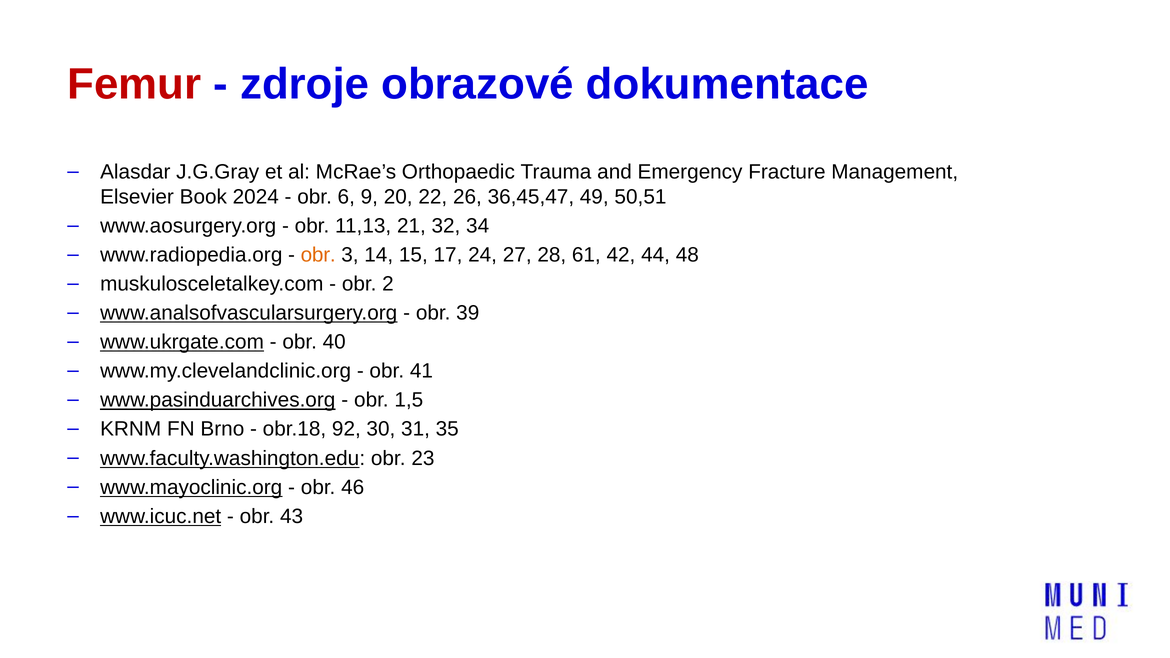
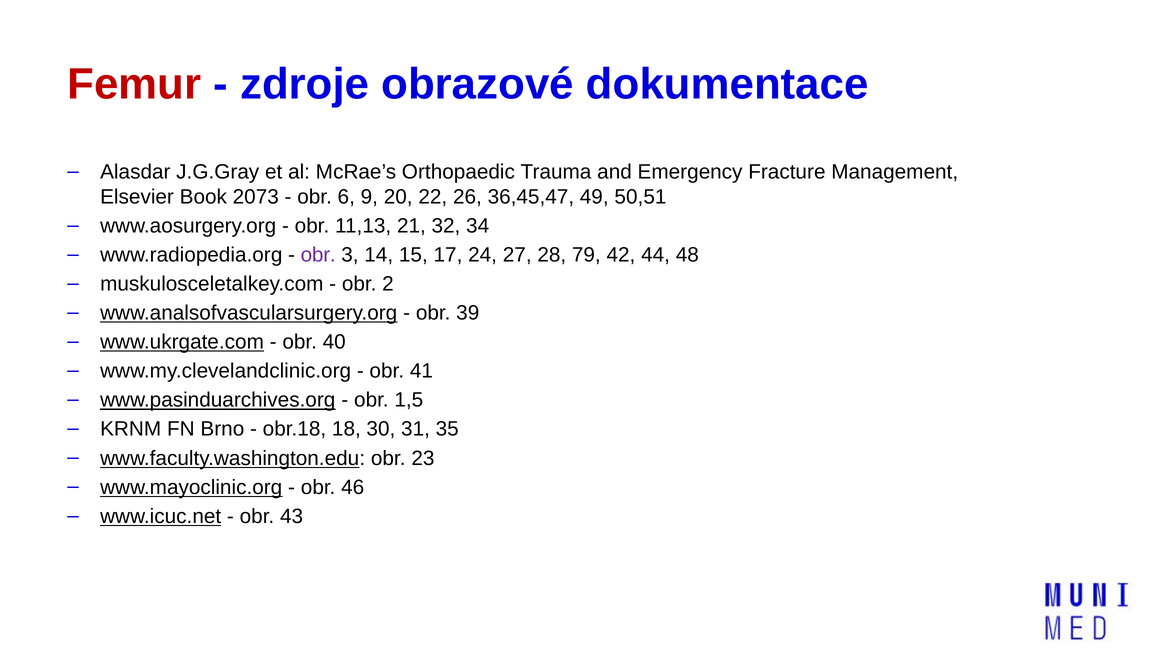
2024: 2024 -> 2073
obr at (318, 255) colour: orange -> purple
61: 61 -> 79
92: 92 -> 18
